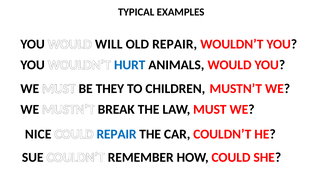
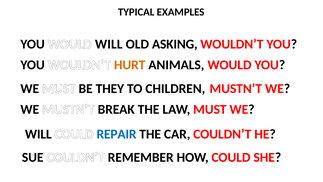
OLD REPAIR: REPAIR -> ASKING
HURT colour: blue -> orange
NICE at (38, 134): NICE -> WILL
